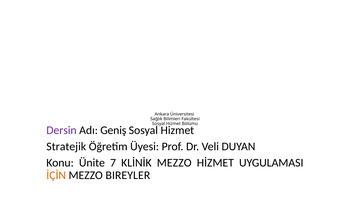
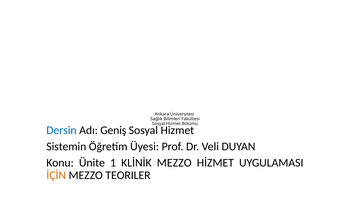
Dersin colour: purple -> blue
Stratejik: Stratejik -> Sistemin
7: 7 -> 1
BIREYLER: BIREYLER -> TEORILER
